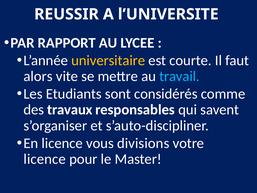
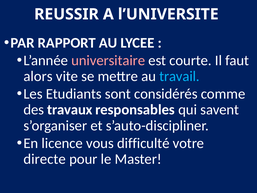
universitaire colour: yellow -> pink
divisions: divisions -> difficulté
licence at (45, 159): licence -> directe
